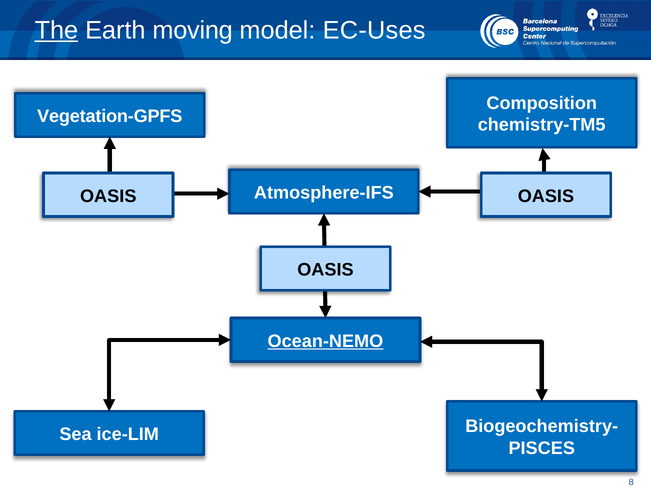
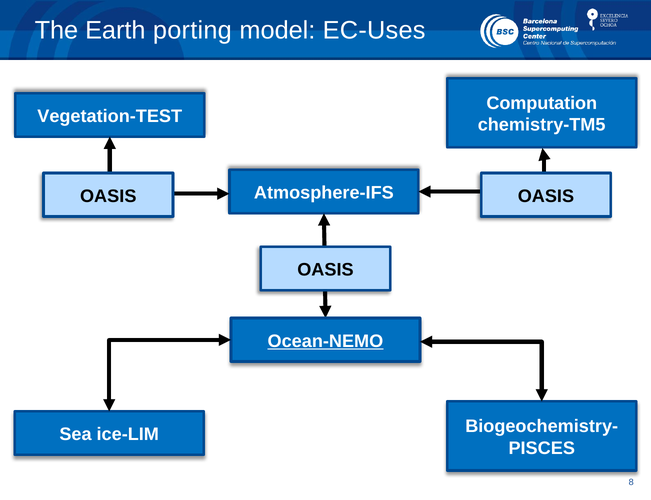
The underline: present -> none
moving: moving -> porting
Composition: Composition -> Computation
Vegetation-GPFS: Vegetation-GPFS -> Vegetation-TEST
